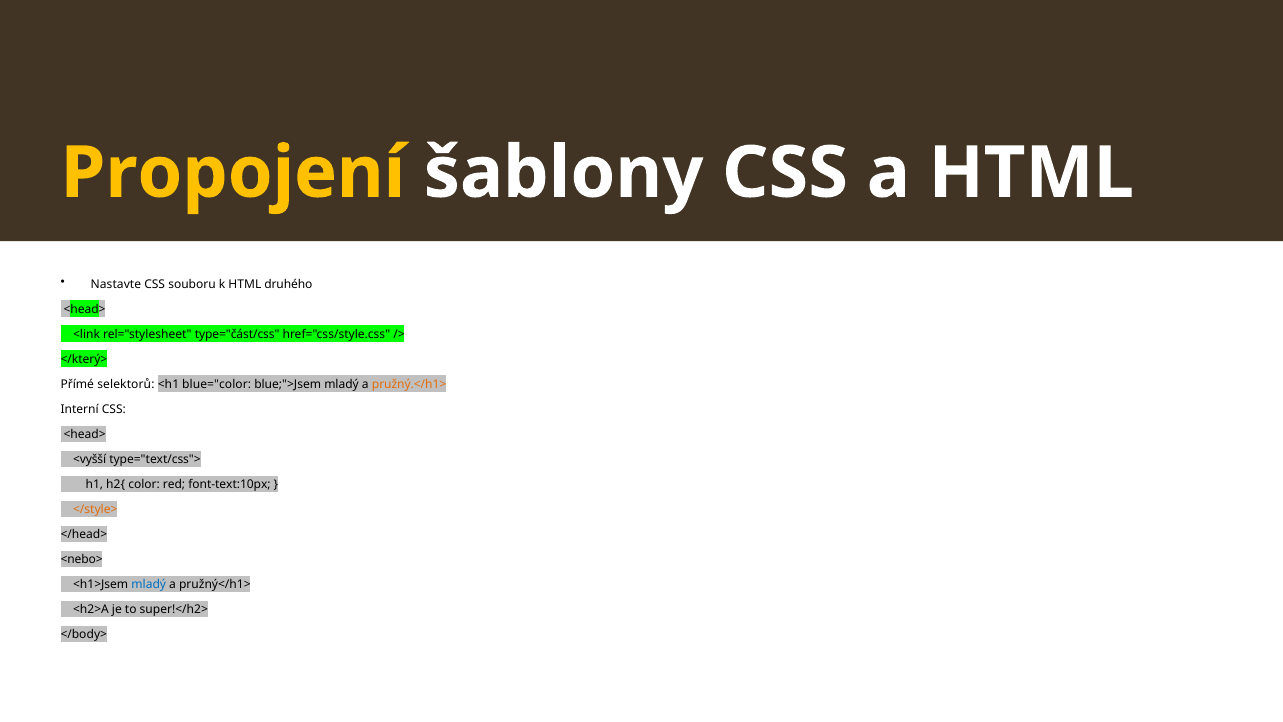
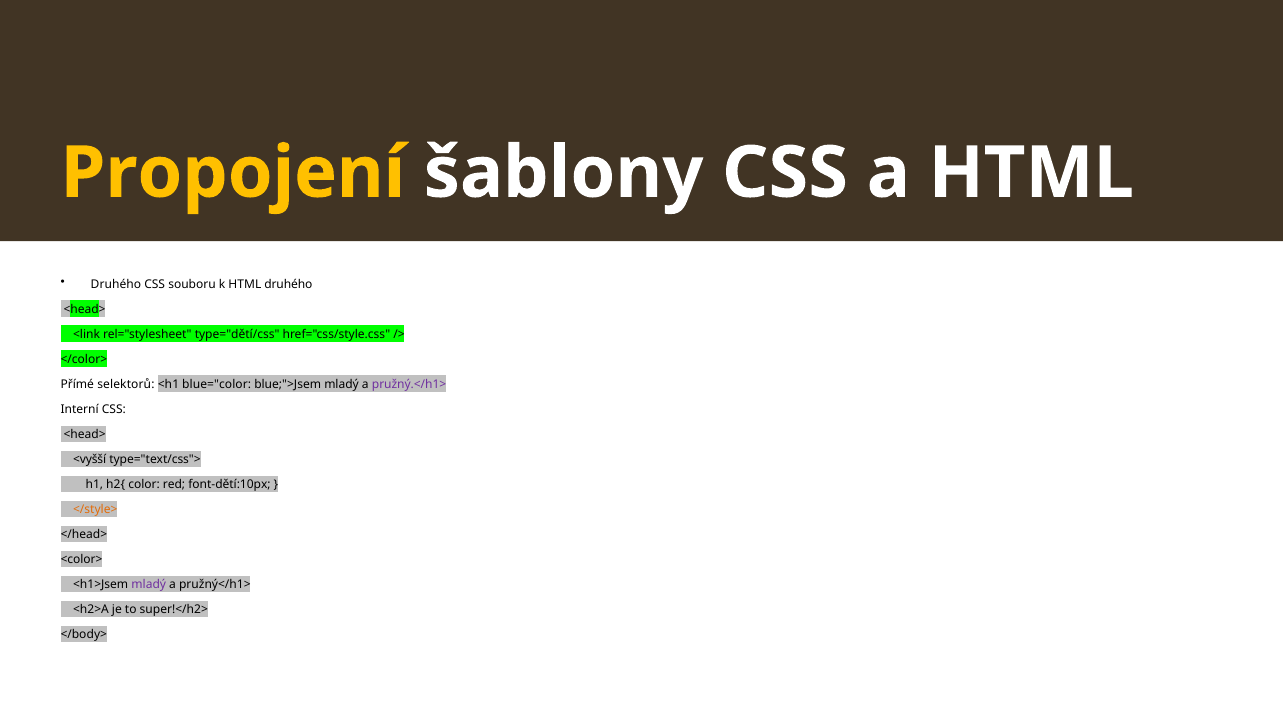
Nastavte at (116, 284): Nastavte -> Druhého
type="část/css: type="část/css -> type="dětí/css
</který>: </který> -> </color>
pružný.</h1> colour: orange -> purple
font-text:10px: font-text:10px -> font-dětí:10px
<nebo>: <nebo> -> <color>
mladý at (149, 585) colour: blue -> purple
